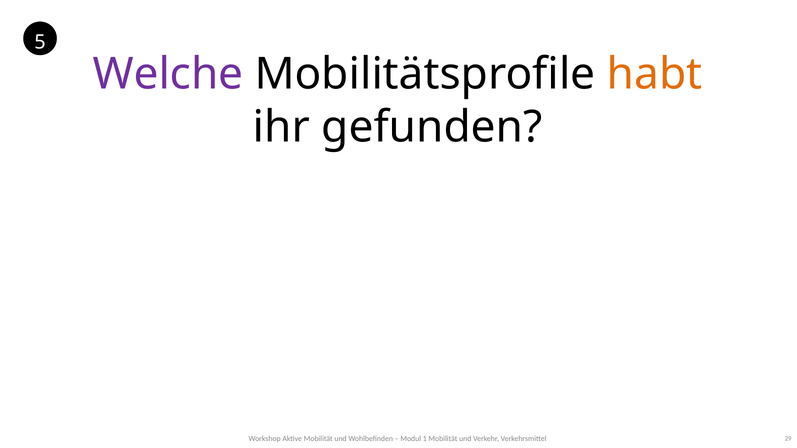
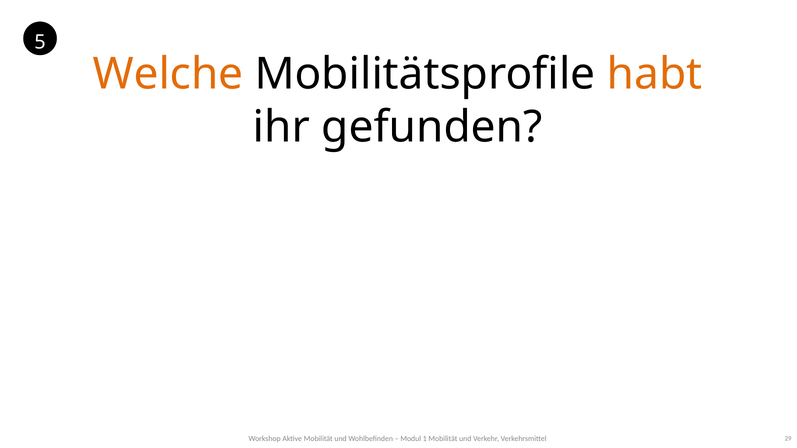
Welche colour: purple -> orange
